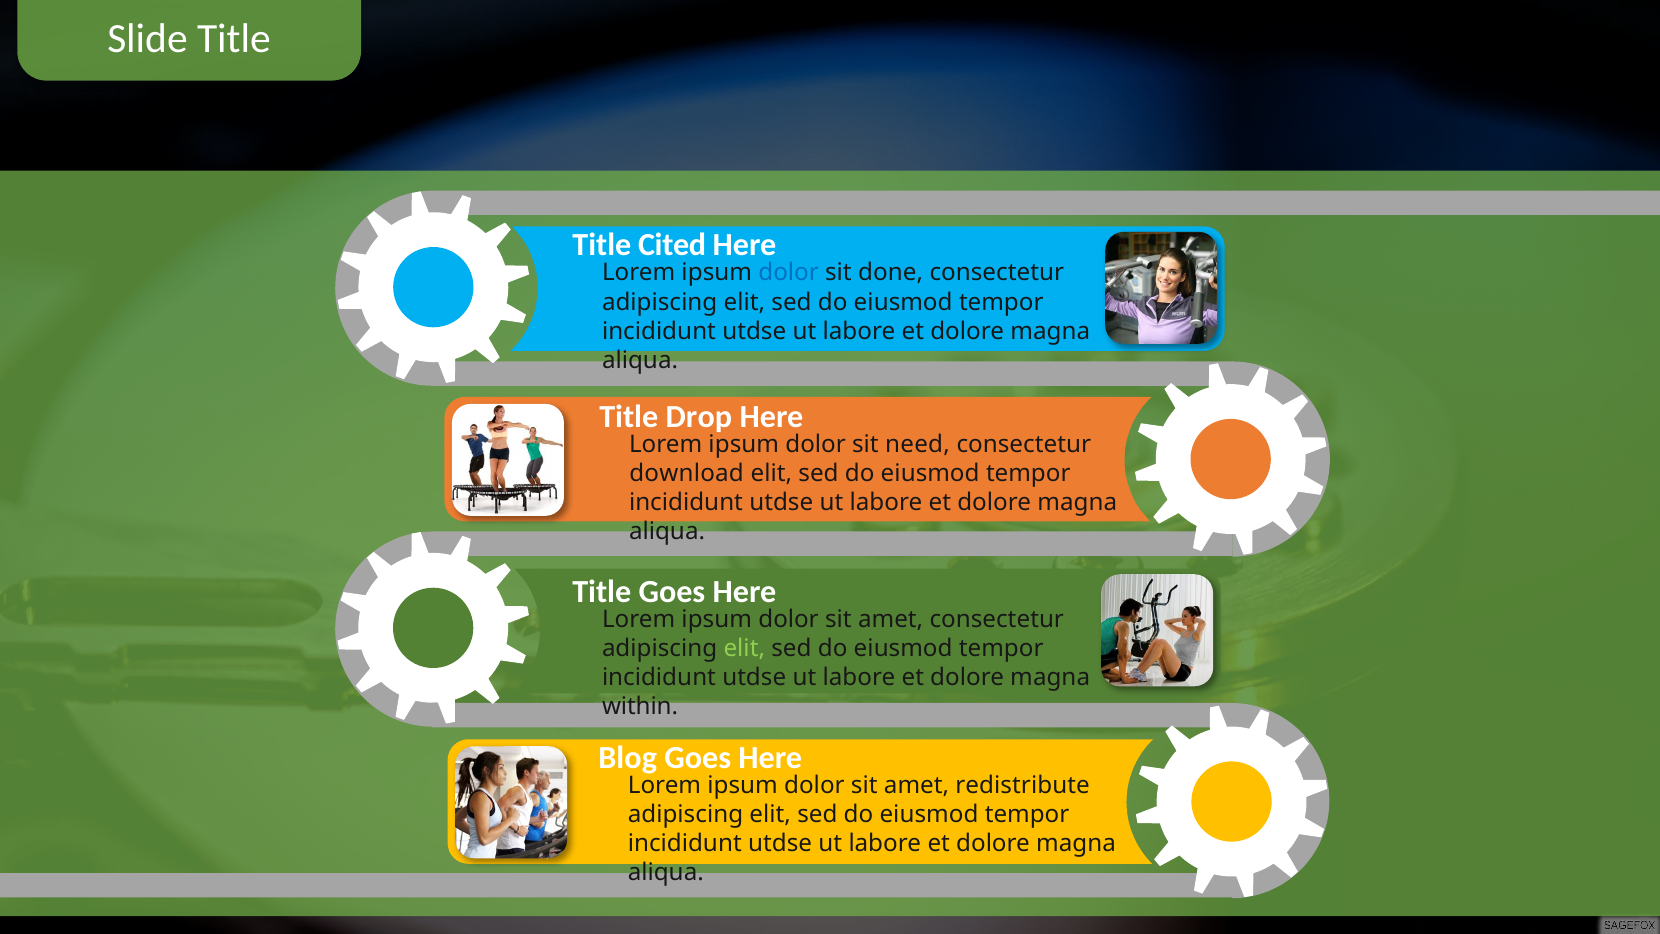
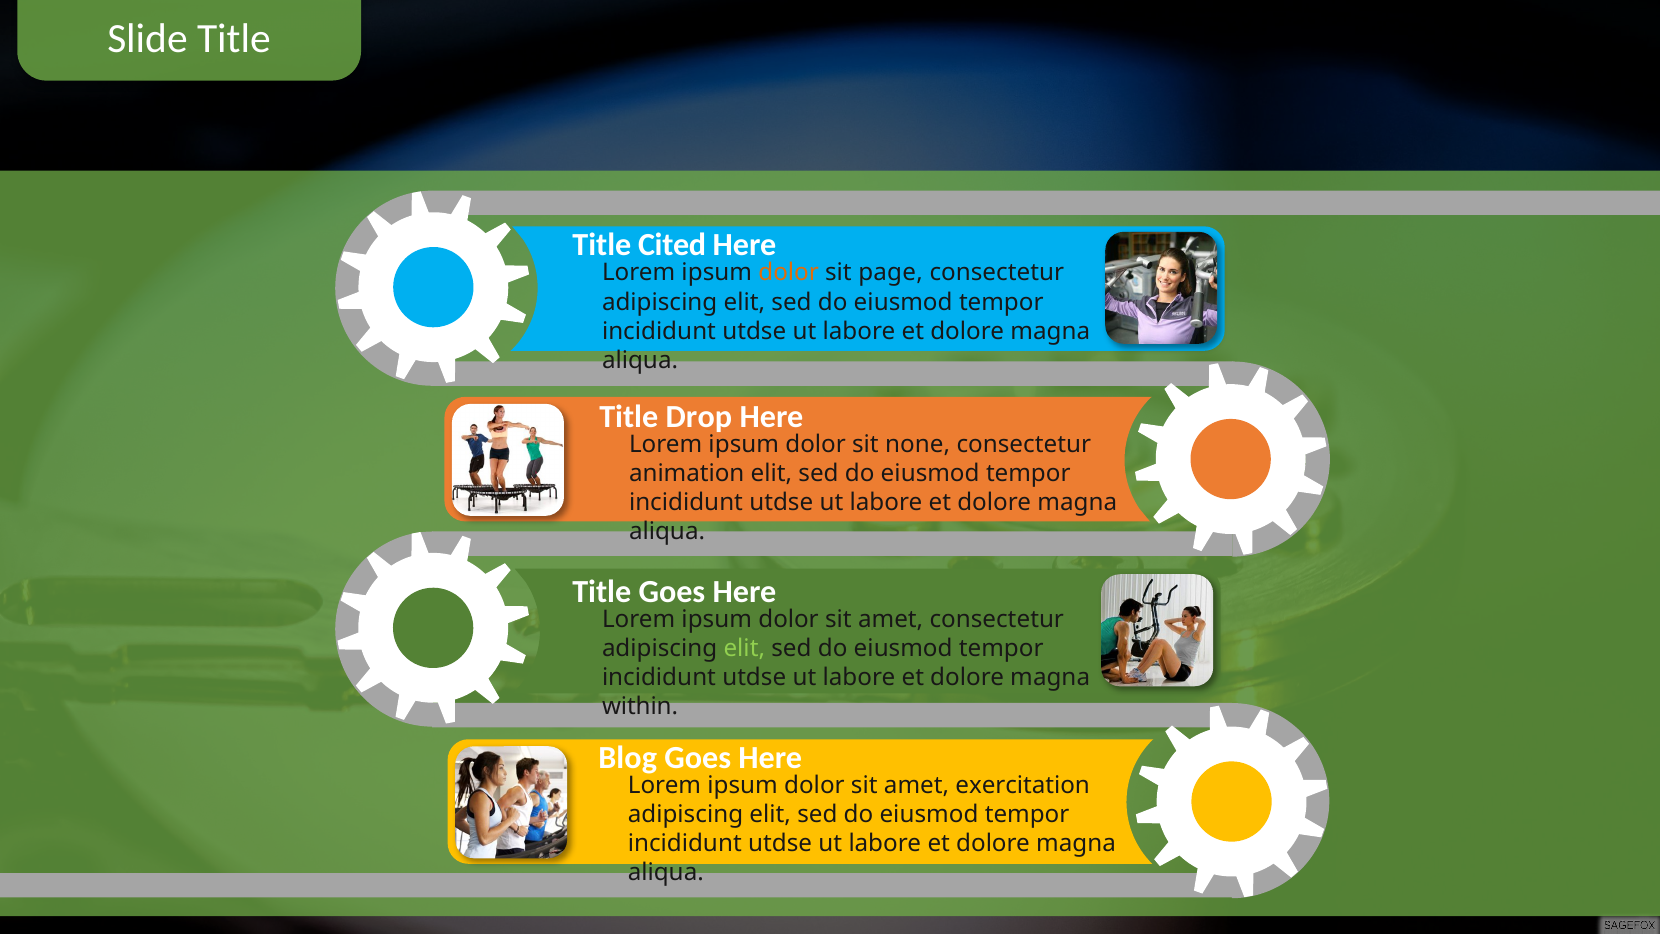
dolor at (789, 273) colour: blue -> orange
done: done -> page
need: need -> none
download: download -> animation
redistribute: redistribute -> exercitation
